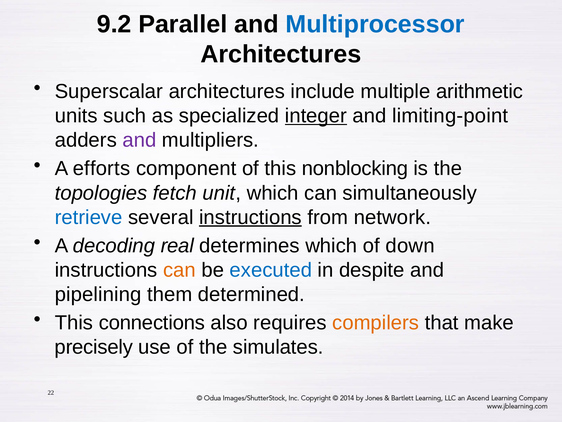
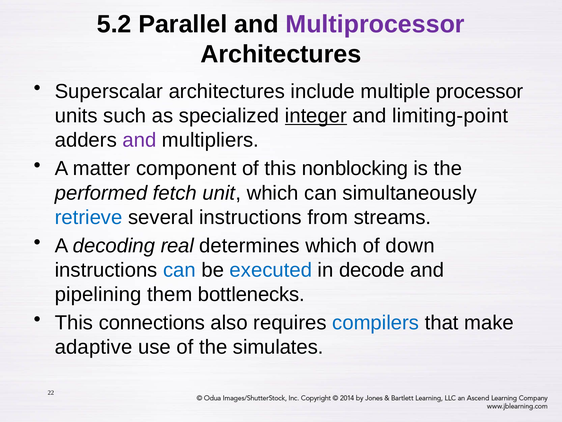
9.2: 9.2 -> 5.2
Multiprocessor colour: blue -> purple
arithmetic: arithmetic -> processor
efforts: efforts -> matter
topologies: topologies -> performed
instructions at (250, 217) underline: present -> none
network: network -> streams
can at (179, 270) colour: orange -> blue
despite: despite -> decode
determined: determined -> bottlenecks
compilers colour: orange -> blue
precisely: precisely -> adaptive
